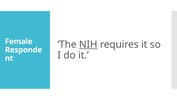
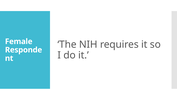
NIH underline: present -> none
